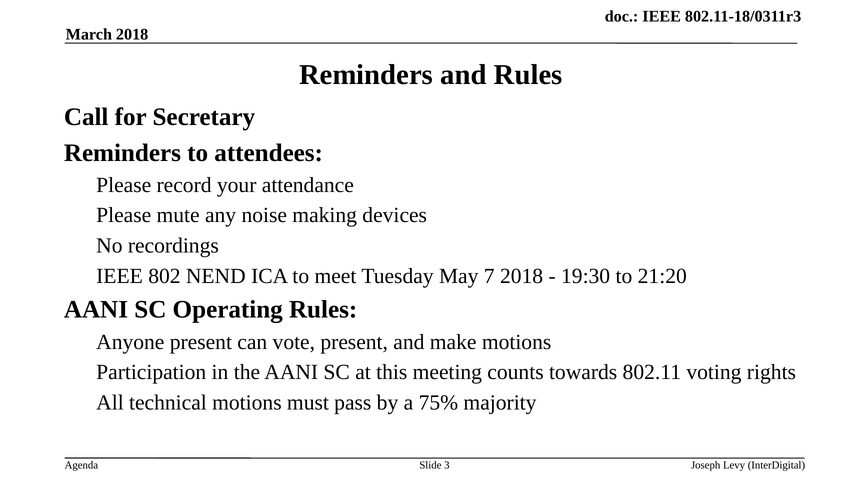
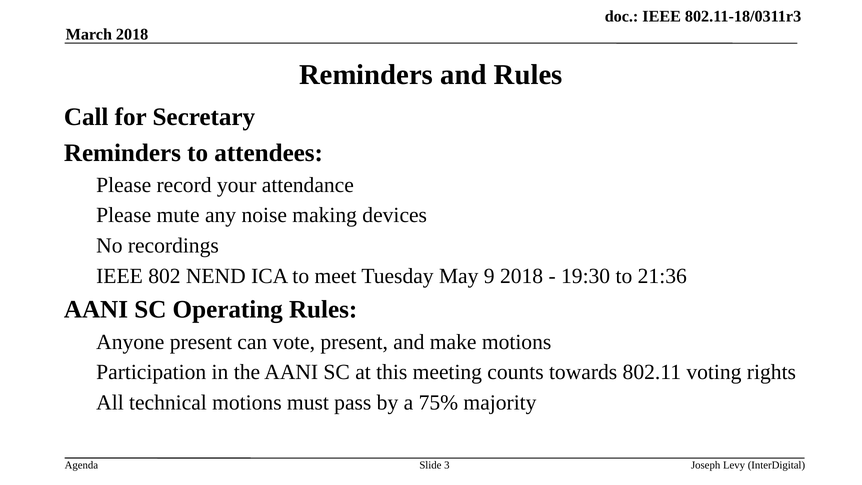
7: 7 -> 9
21:20: 21:20 -> 21:36
